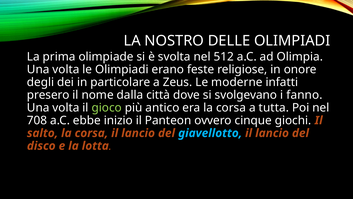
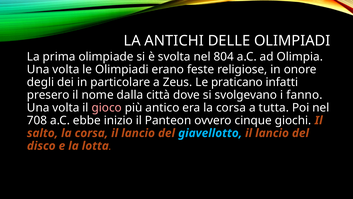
NOSTRO: NOSTRO -> ANTICHI
512: 512 -> 804
moderne: moderne -> praticano
gioco colour: light green -> pink
